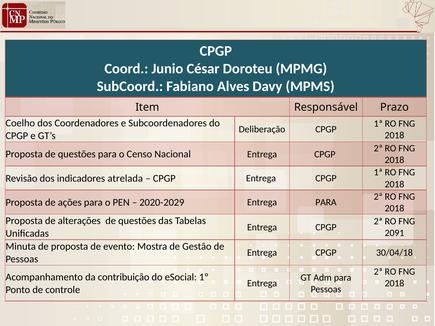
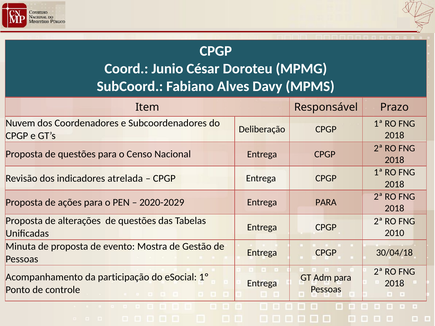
Coelho: Coelho -> Nuvem
2091: 2091 -> 2010
contribuição: contribuição -> participação
